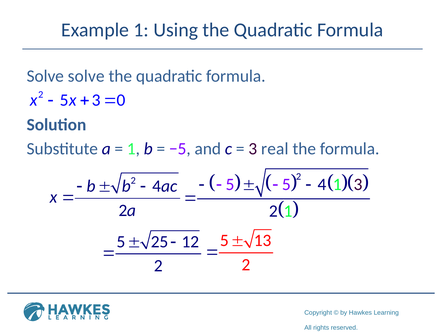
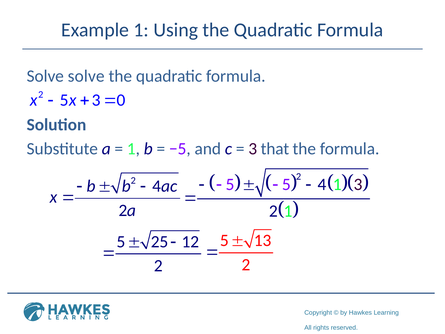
real: real -> that
